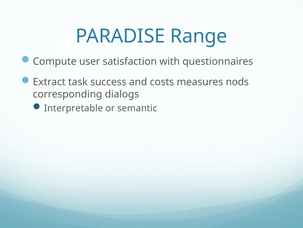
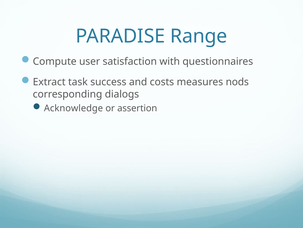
Interpretable: Interpretable -> Acknowledge
semantic: semantic -> assertion
